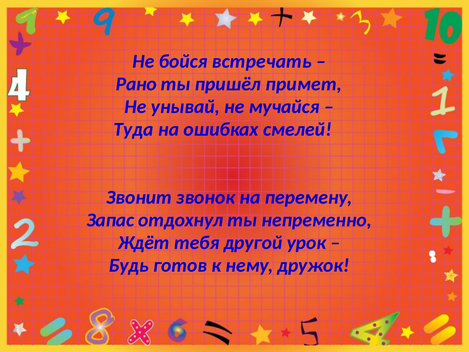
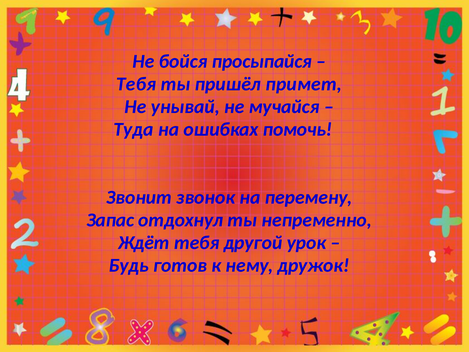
встречать: встречать -> просыпайся
Рано at (136, 84): Рано -> Тебя
смелей: смелей -> помочь
